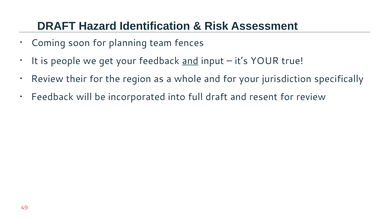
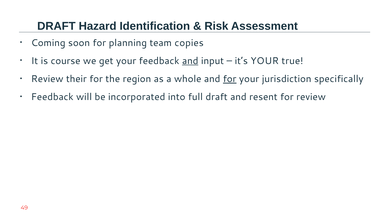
fences: fences -> copies
people: people -> course
for at (230, 79) underline: none -> present
